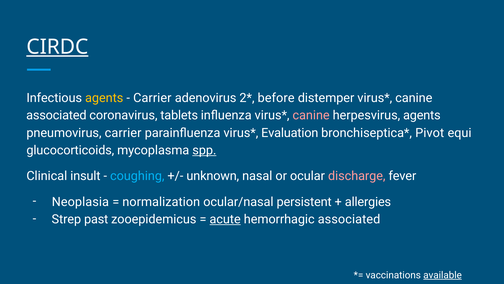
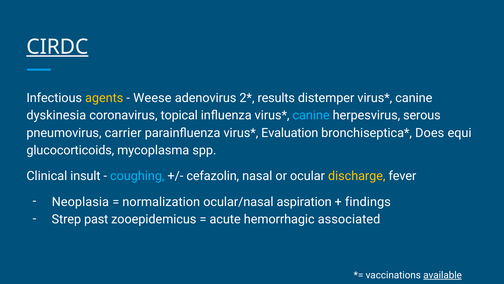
Carrier at (152, 98): Carrier -> Weese
before: before -> results
associated at (56, 115): associated -> dyskinesia
tablets: tablets -> topical
canine at (311, 115) colour: pink -> light blue
herpesvirus agents: agents -> serous
Pivot: Pivot -> Does
spp underline: present -> none
unknown: unknown -> cefazolin
discharge colour: pink -> yellow
persistent: persistent -> aspiration
allergies: allergies -> findings
acute underline: present -> none
